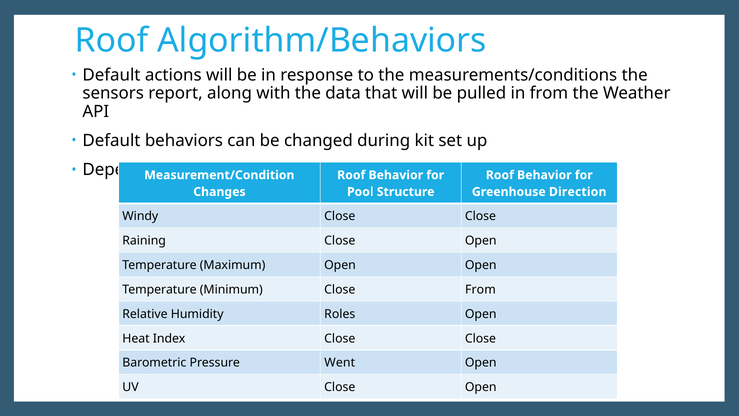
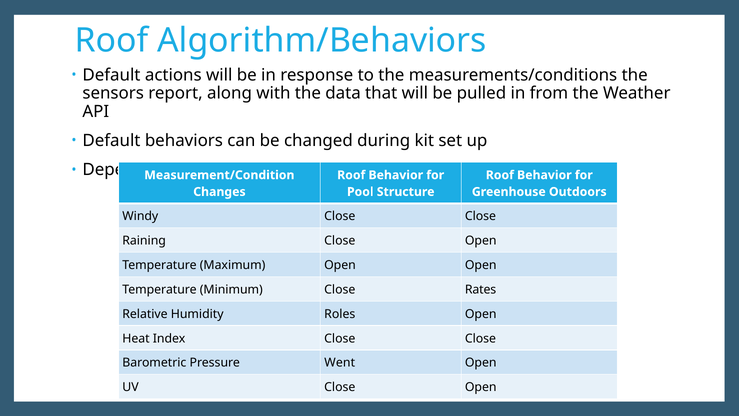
Direction: Direction -> Outdoors
Close From: From -> Rates
